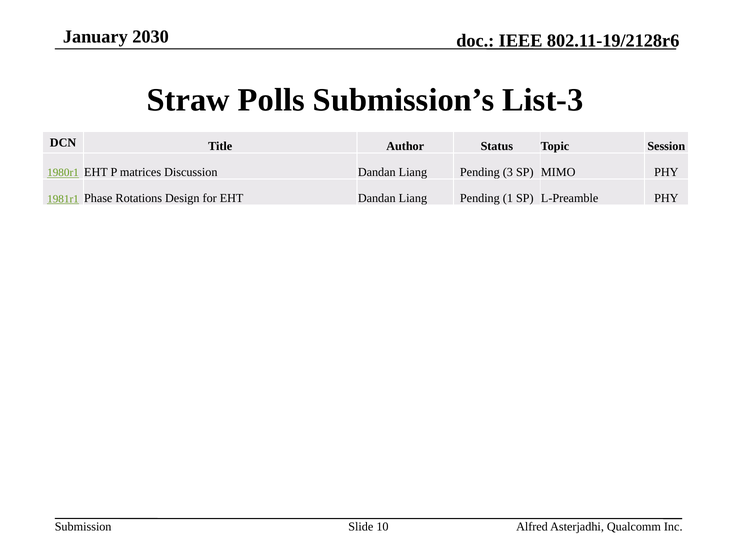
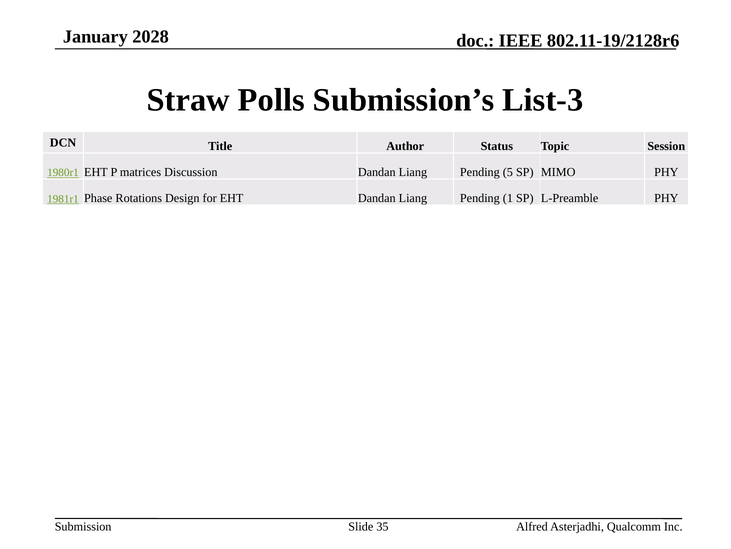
2030: 2030 -> 2028
3: 3 -> 5
10: 10 -> 35
